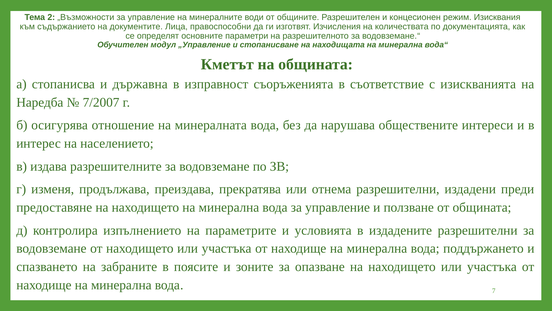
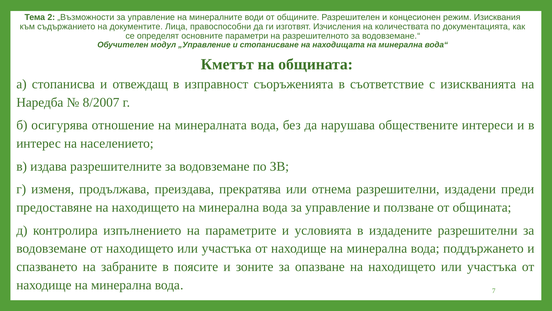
държавна: държавна -> отвеждащ
7/2007: 7/2007 -> 8/2007
